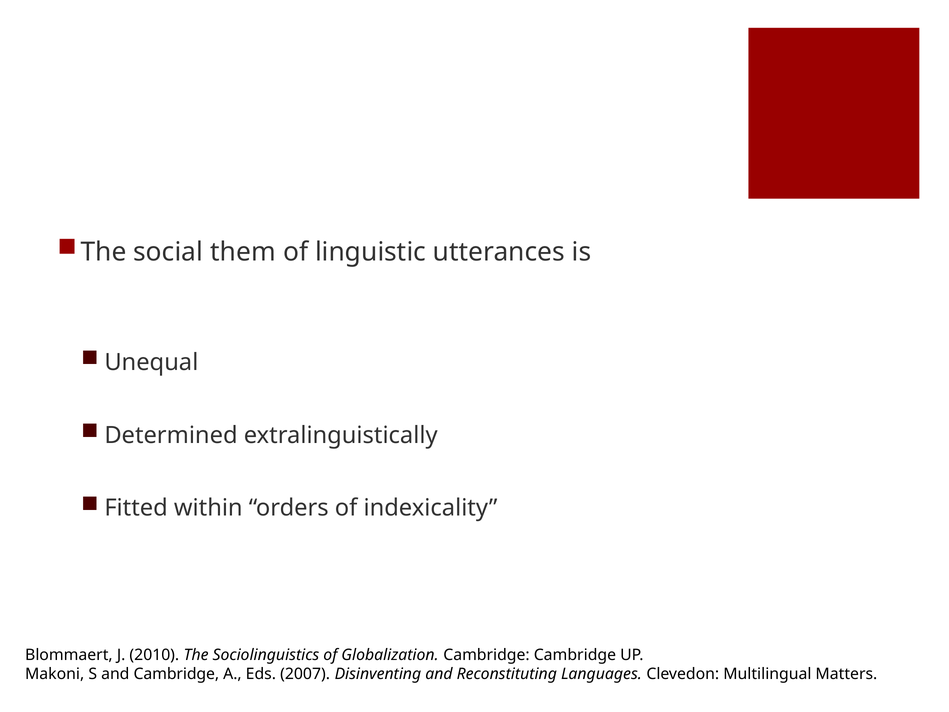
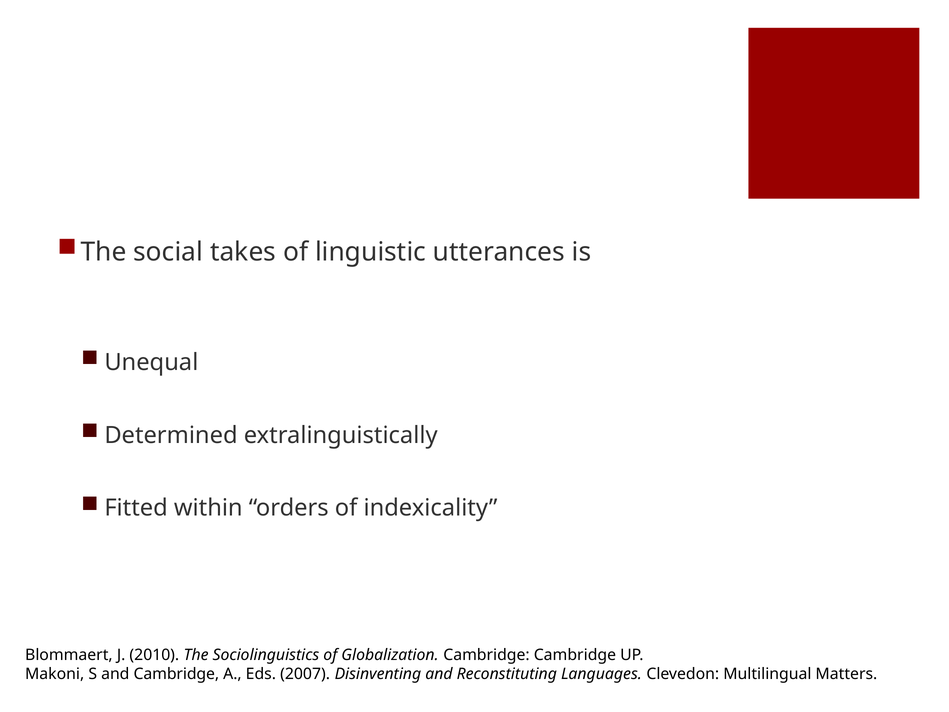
them: them -> takes
